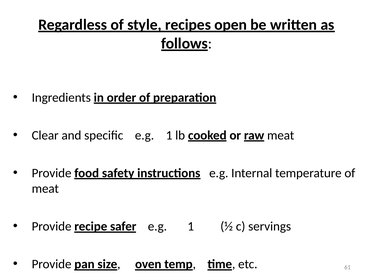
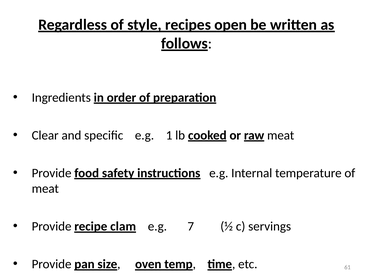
safer: safer -> clam
1 at (191, 226): 1 -> 7
